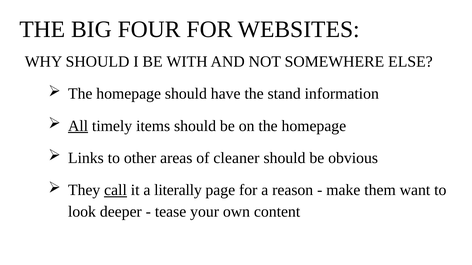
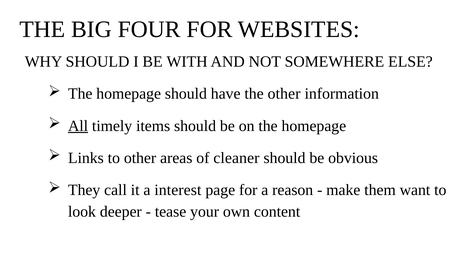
the stand: stand -> other
call underline: present -> none
literally: literally -> interest
